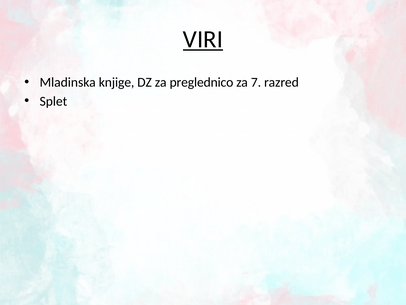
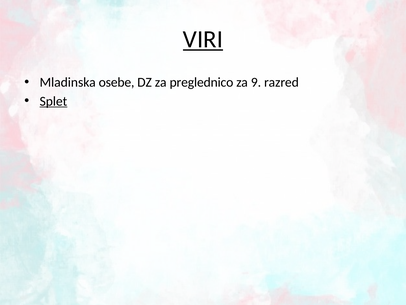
knjige: knjige -> osebe
7: 7 -> 9
Splet underline: none -> present
